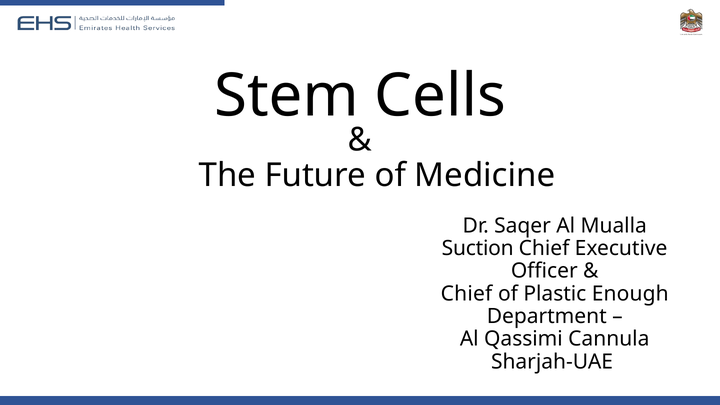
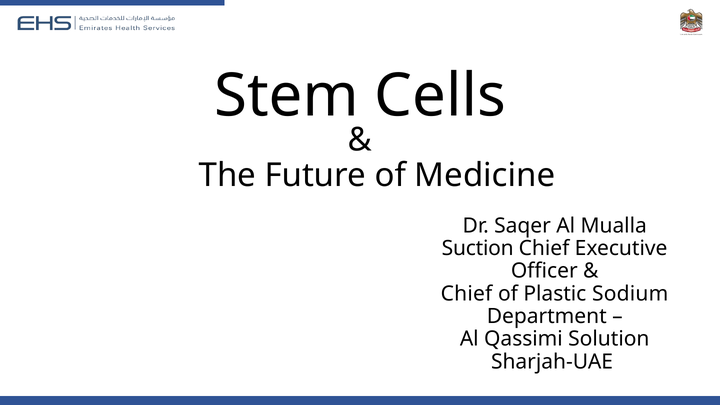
Enough: Enough -> Sodium
Cannula: Cannula -> Solution
